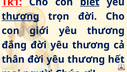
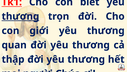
biết underline: present -> none
đắng: đắng -> quan
thân: thân -> thập
